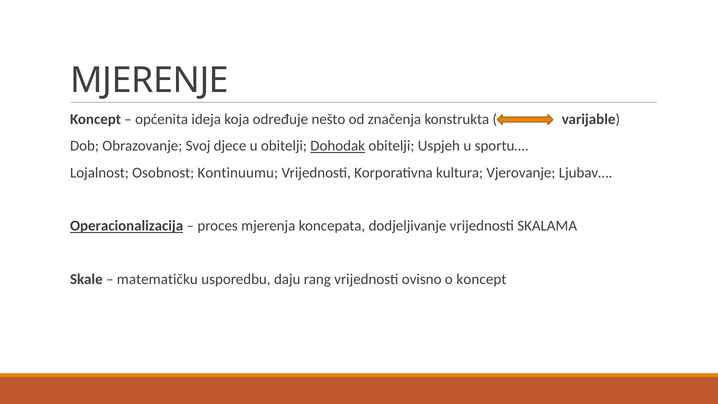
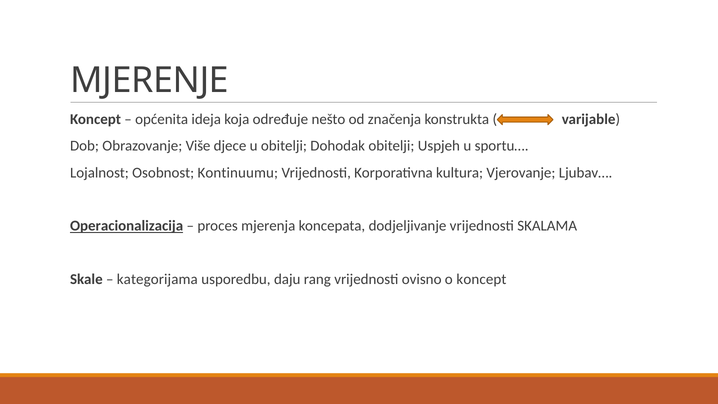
Svoj: Svoj -> Više
Dohodak underline: present -> none
matematičku: matematičku -> kategorijama
